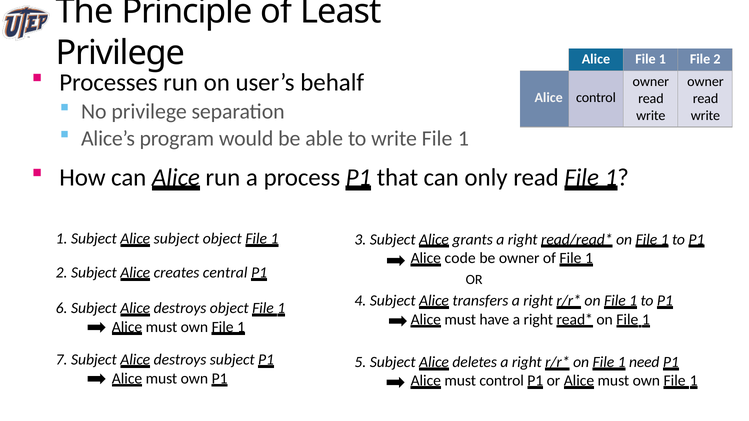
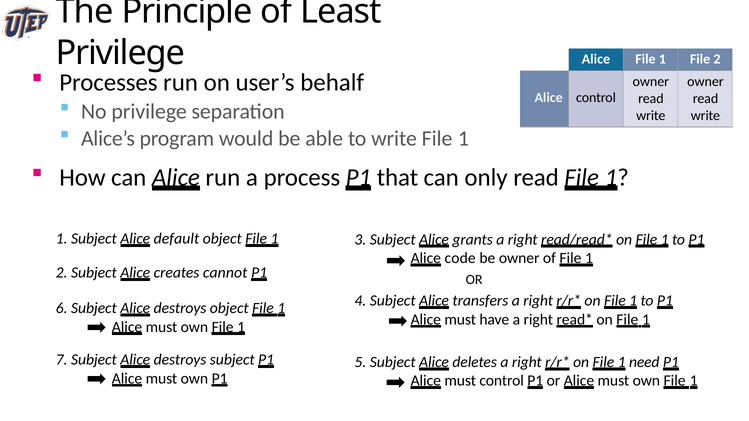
subject at (176, 239): subject -> default
central: central -> cannot
